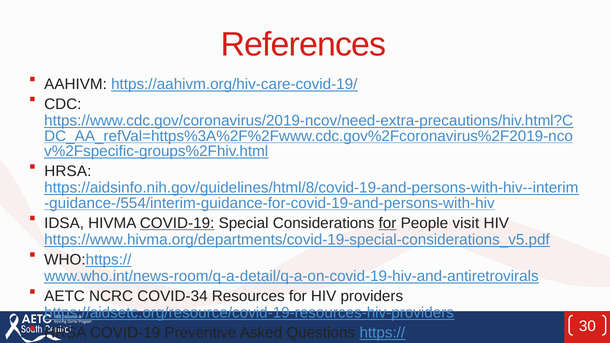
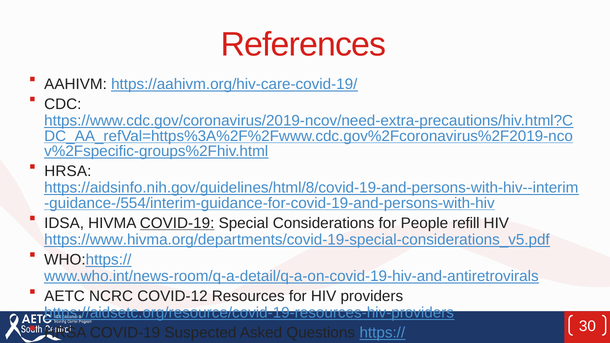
for at (388, 223) underline: present -> none
visit: visit -> refill
COVID-34: COVID-34 -> COVID-12
Preventive: Preventive -> Suspected
